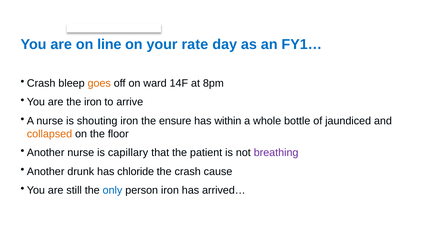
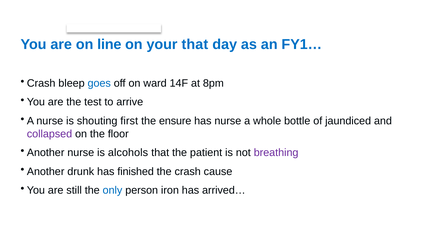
your rate: rate -> that
goes colour: orange -> blue
the iron: iron -> test
shouting iron: iron -> first
has within: within -> nurse
collapsed colour: orange -> purple
capillary: capillary -> alcohols
chloride: chloride -> finished
